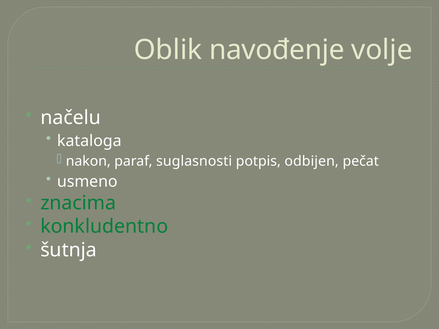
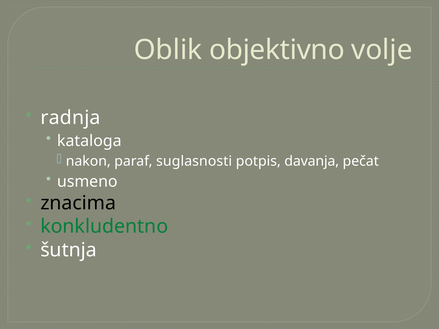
navođenje: navođenje -> objektivno
načelu: načelu -> radnja
odbijen: odbijen -> davanja
znacima colour: green -> black
